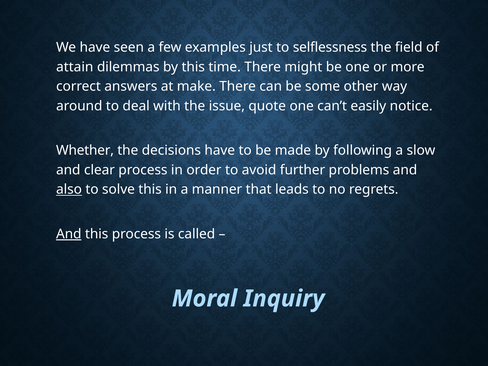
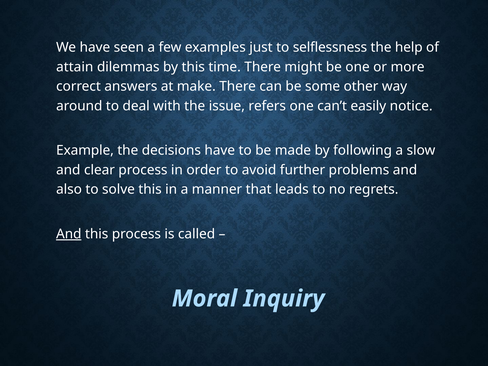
field: field -> help
quote: quote -> refers
Whether: Whether -> Example
also underline: present -> none
